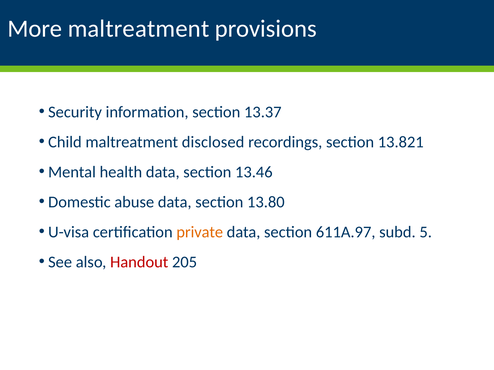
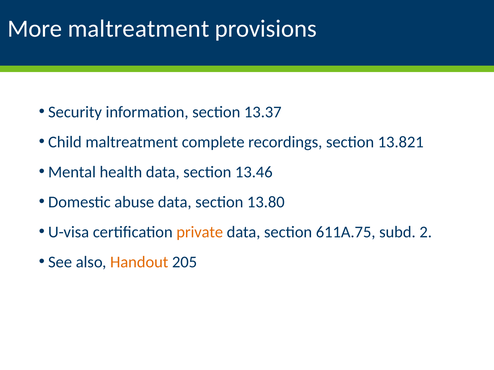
disclosed: disclosed -> complete
611A.97: 611A.97 -> 611A.75
5: 5 -> 2
Handout colour: red -> orange
